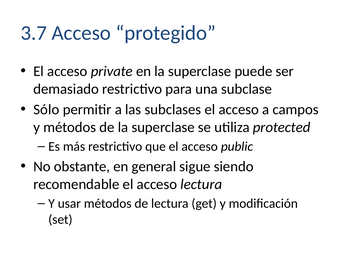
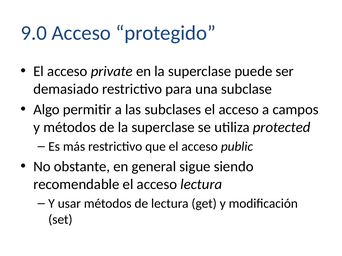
3.7: 3.7 -> 9.0
Sólo: Sólo -> Algo
